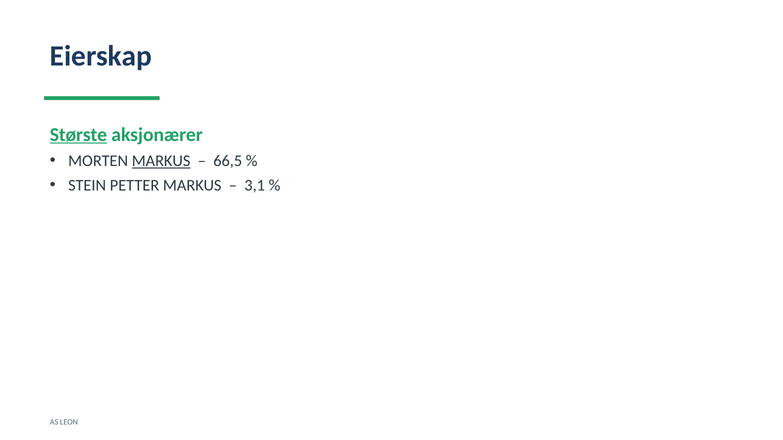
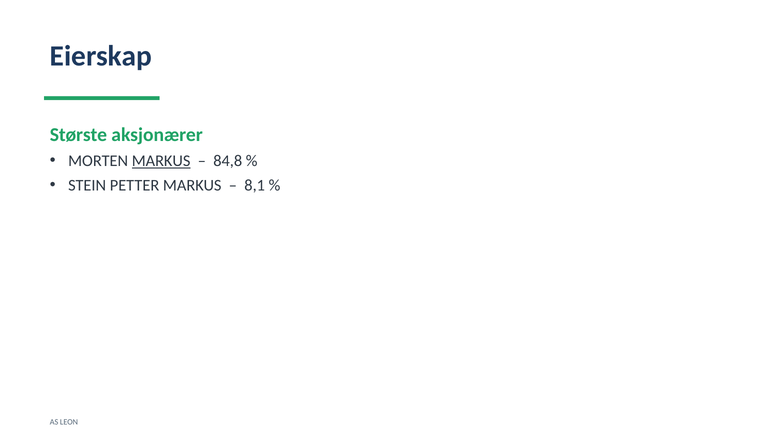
Største underline: present -> none
66,5: 66,5 -> 84,8
3,1: 3,1 -> 8,1
